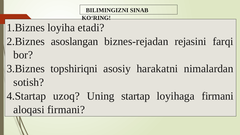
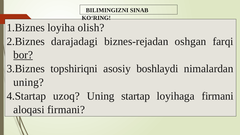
etadi: etadi -> olish
asoslangan: asoslangan -> darajadagi
rejasini: rejasini -> oshgan
bor underline: none -> present
harakatni: harakatni -> boshlaydi
sotish at (29, 82): sotish -> uning
